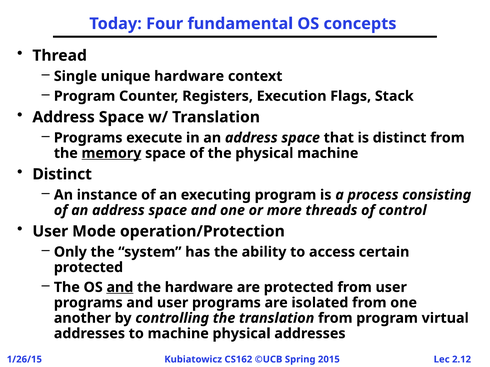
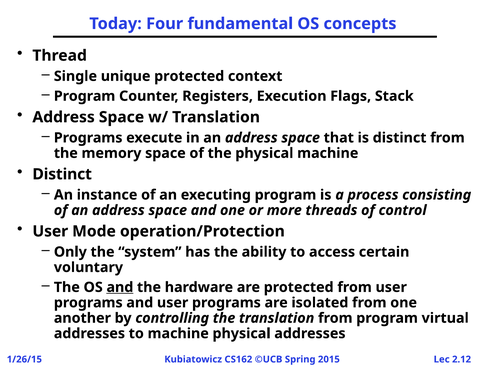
unique hardware: hardware -> protected
memory underline: present -> none
protected at (88, 268): protected -> voluntary
